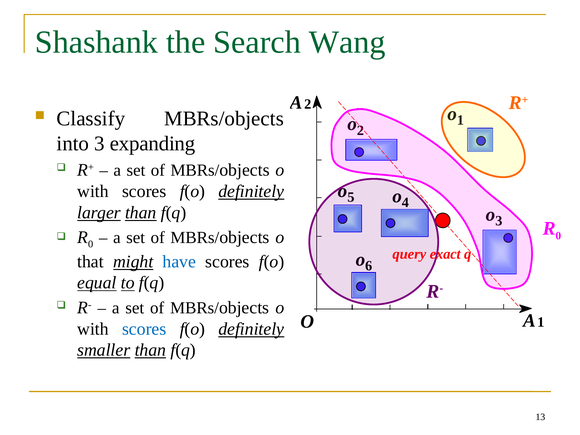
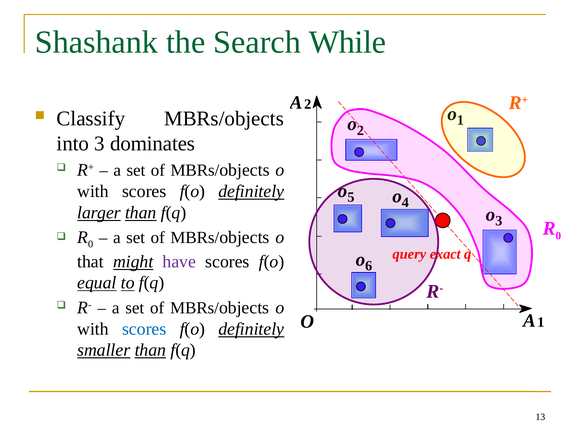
Wang: Wang -> While
expanding: expanding -> dominates
have colour: blue -> purple
